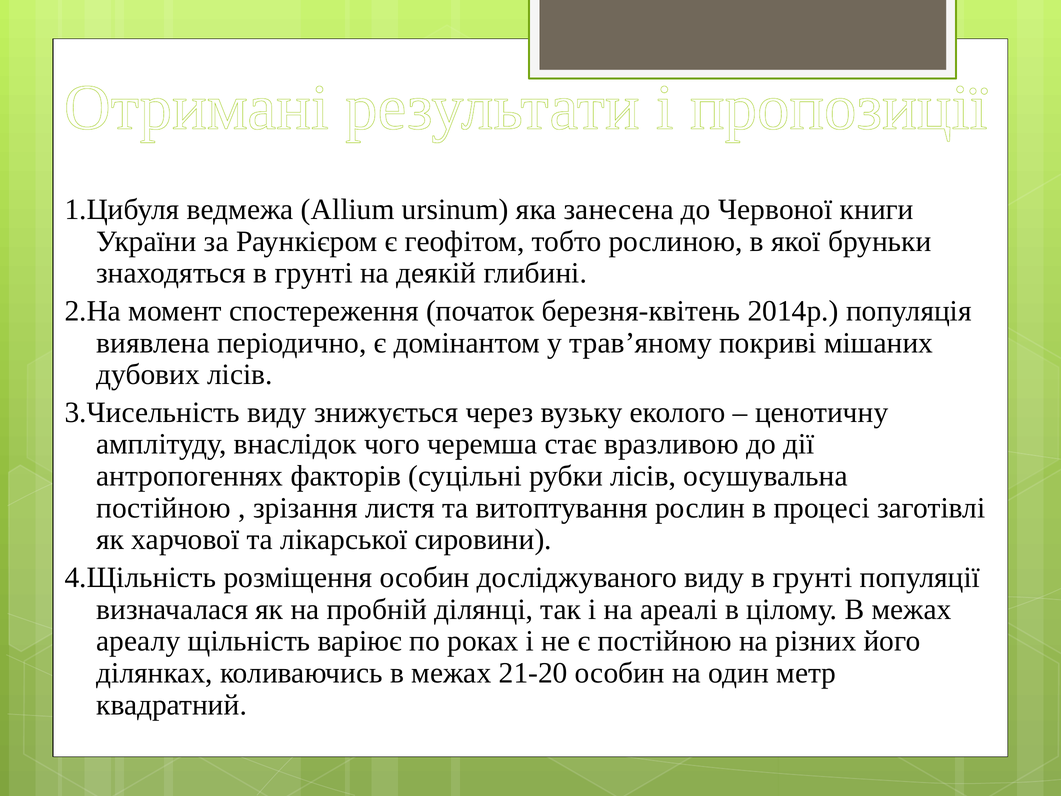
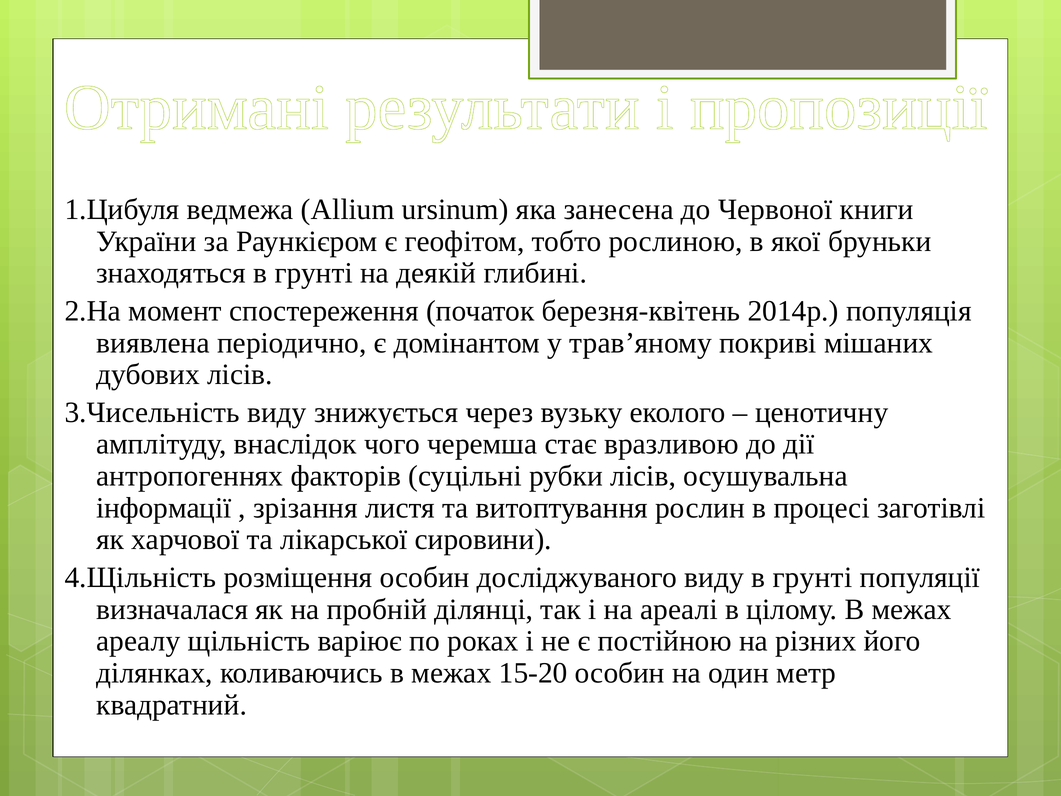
постійною at (164, 508): постійною -> інформації
21-20: 21-20 -> 15-20
